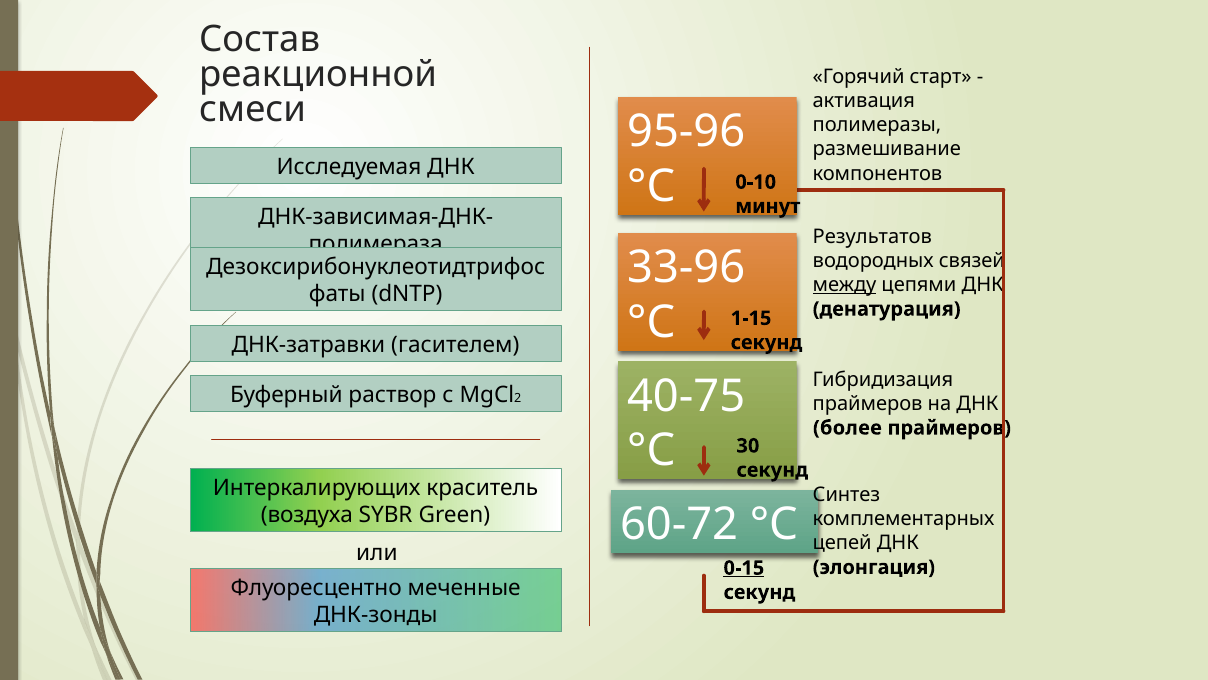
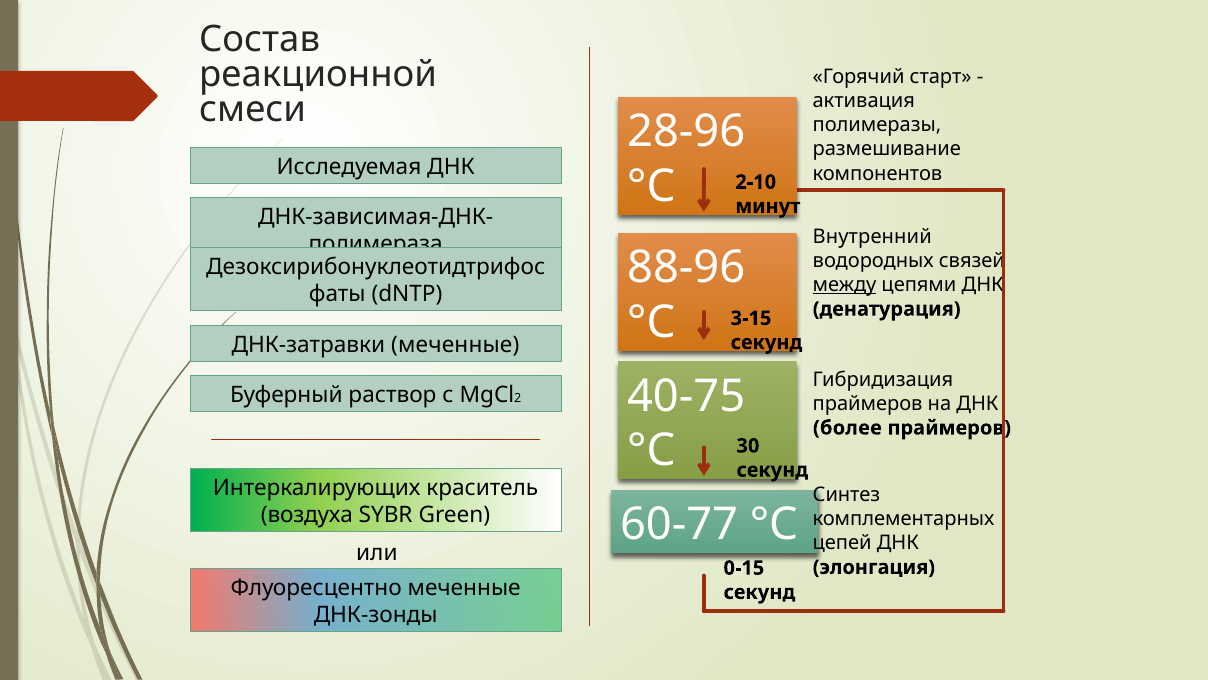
95-96: 95-96 -> 28-96
0-10: 0-10 -> 2-10
Результатов: Результатов -> Внутренний
33-96: 33-96 -> 88-96
1-15: 1-15 -> 3-15
ДНК-затравки гасителем: гасителем -> меченные
60-72: 60-72 -> 60-77
0-15 underline: present -> none
